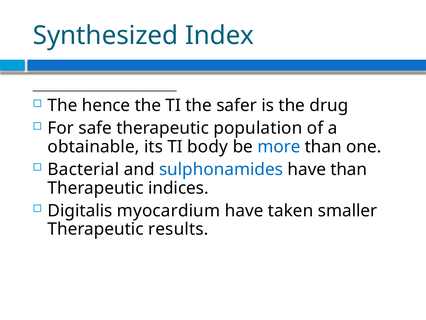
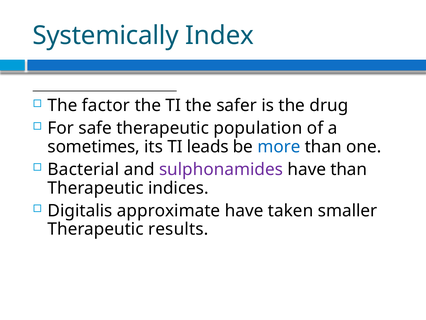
Synthesized: Synthesized -> Systemically
hence: hence -> factor
obtainable: obtainable -> sometimes
body: body -> leads
sulphonamides colour: blue -> purple
myocardium: myocardium -> approximate
